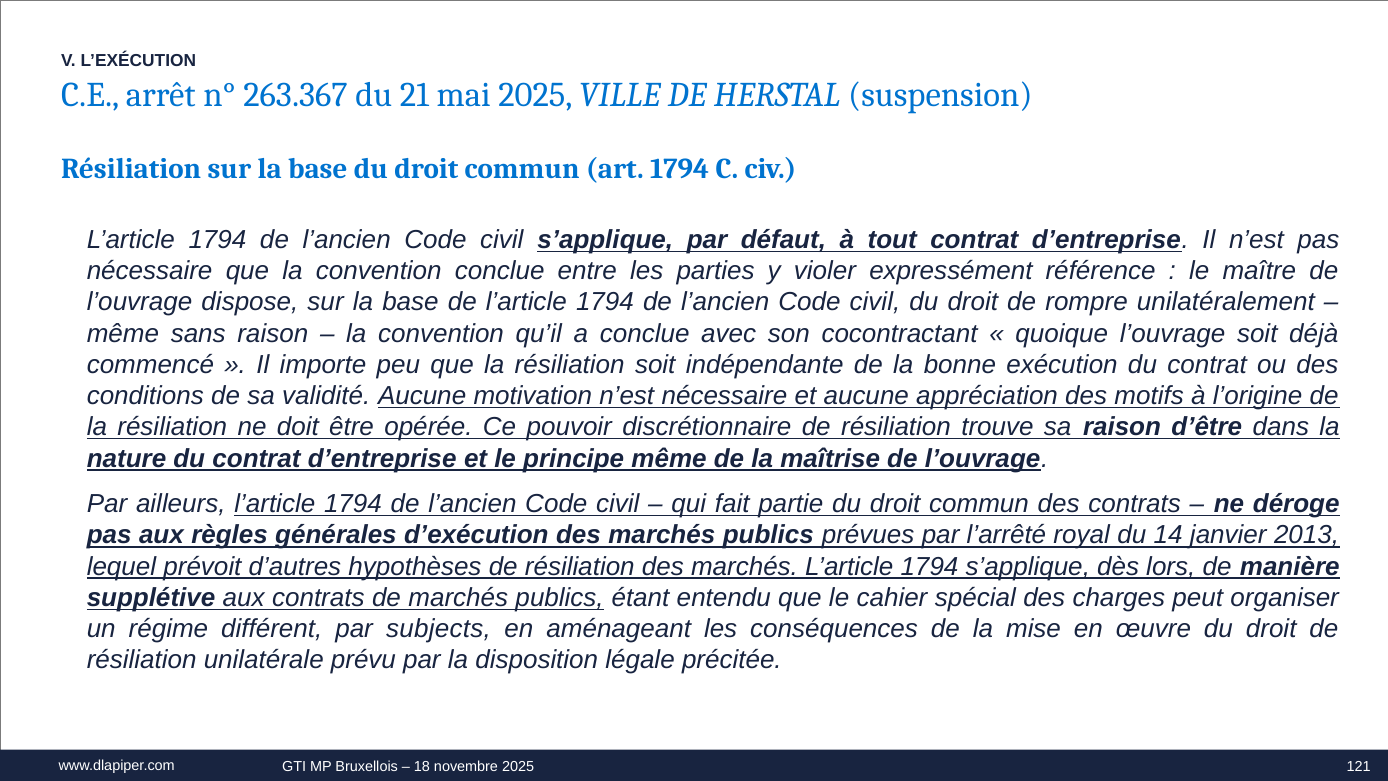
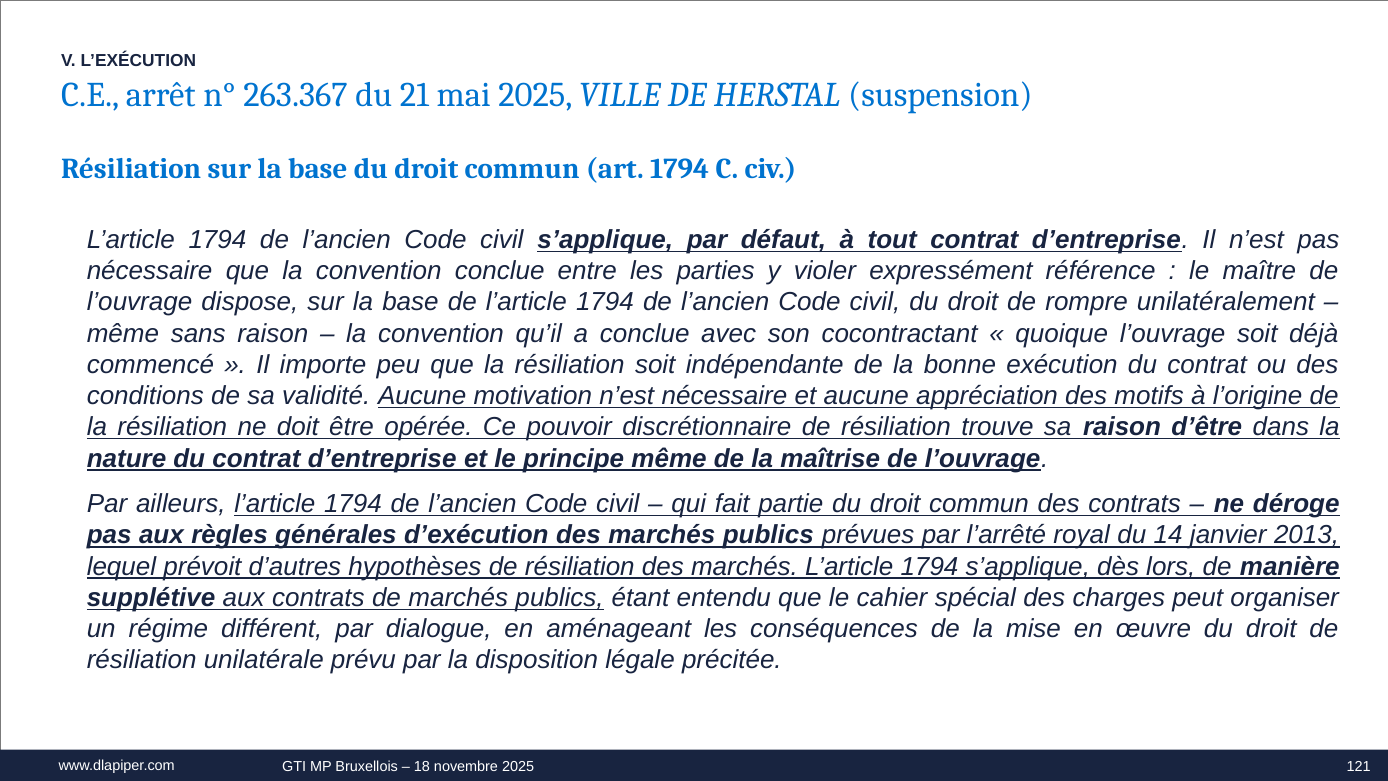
subjects: subjects -> dialogue
